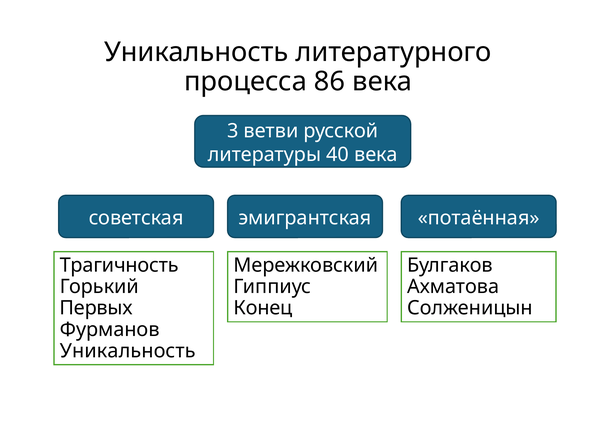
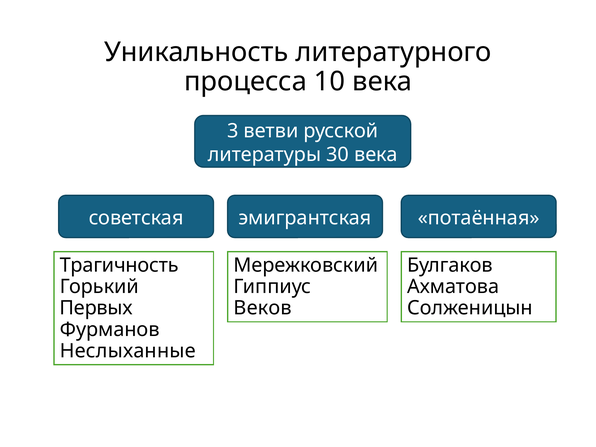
86: 86 -> 10
40: 40 -> 30
Конец: Конец -> Веков
Уникальность at (128, 351): Уникальность -> Неслыханные
